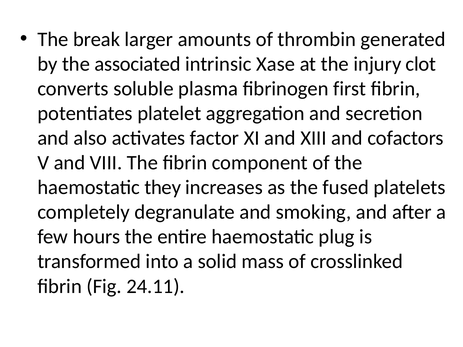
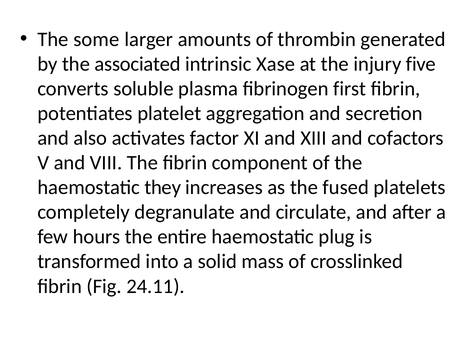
break: break -> some
clot: clot -> five
smoking: smoking -> circulate
